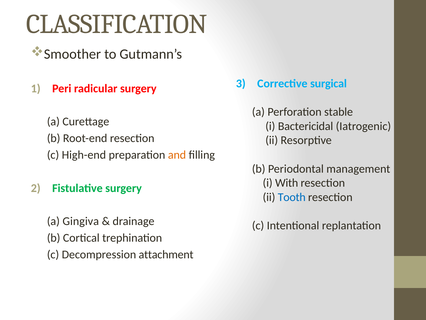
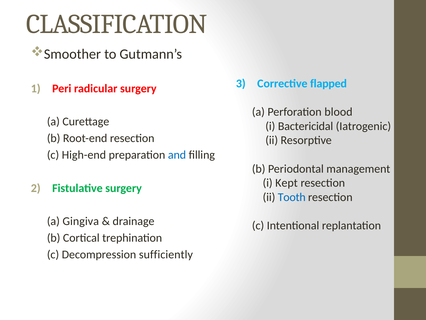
surgical: surgical -> flapped
stable: stable -> blood
and colour: orange -> blue
With: With -> Kept
attachment: attachment -> sufficiently
